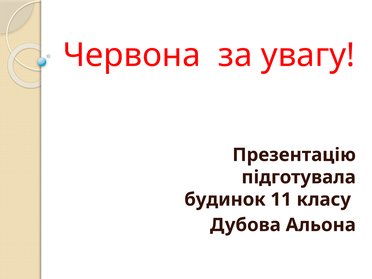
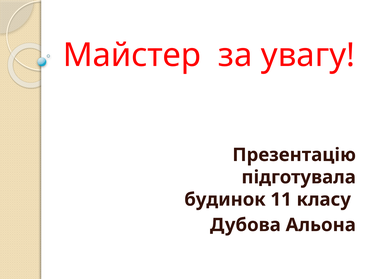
Червона: Червона -> Майстер
